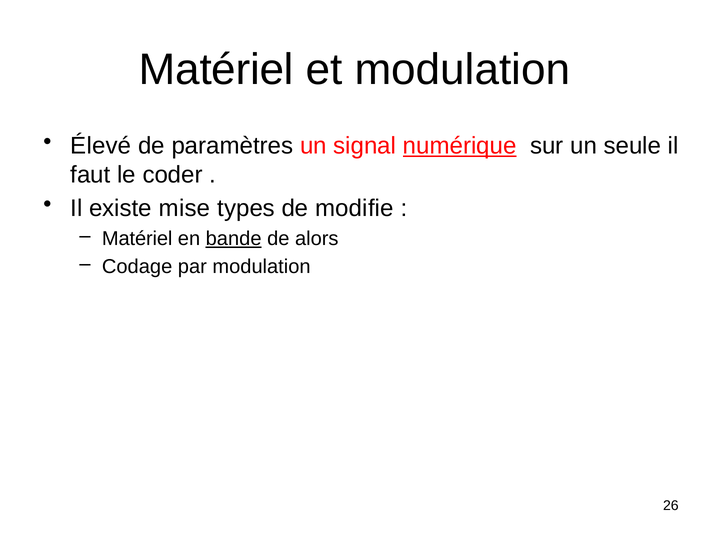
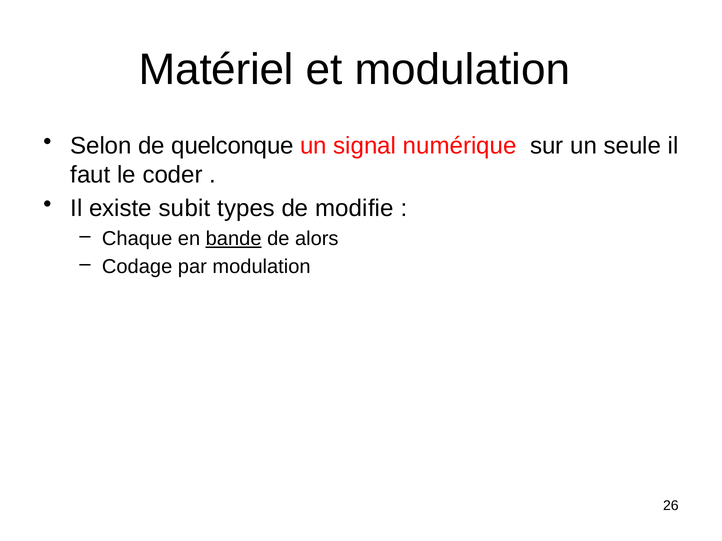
Élevé: Élevé -> Selon
paramètres: paramètres -> quelconque
numérique underline: present -> none
mise: mise -> subit
Matériel at (137, 239): Matériel -> Chaque
